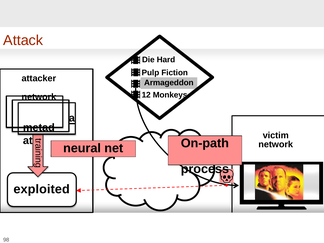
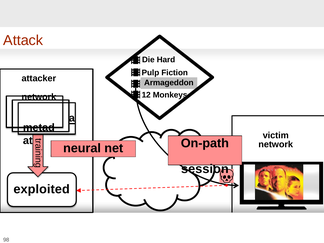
process: process -> session
